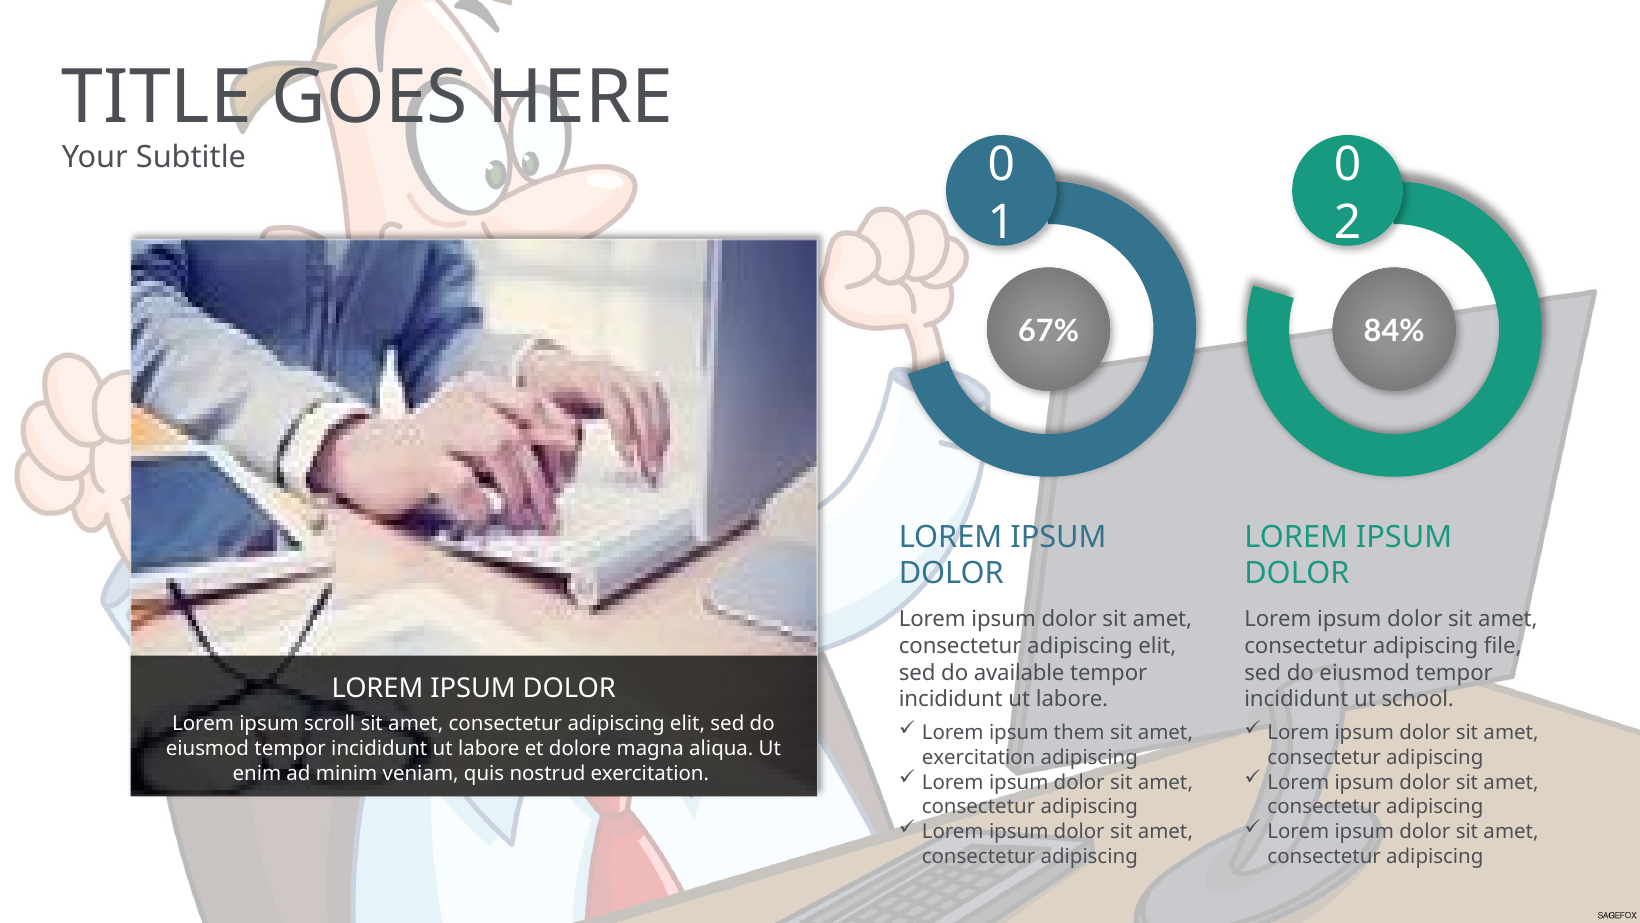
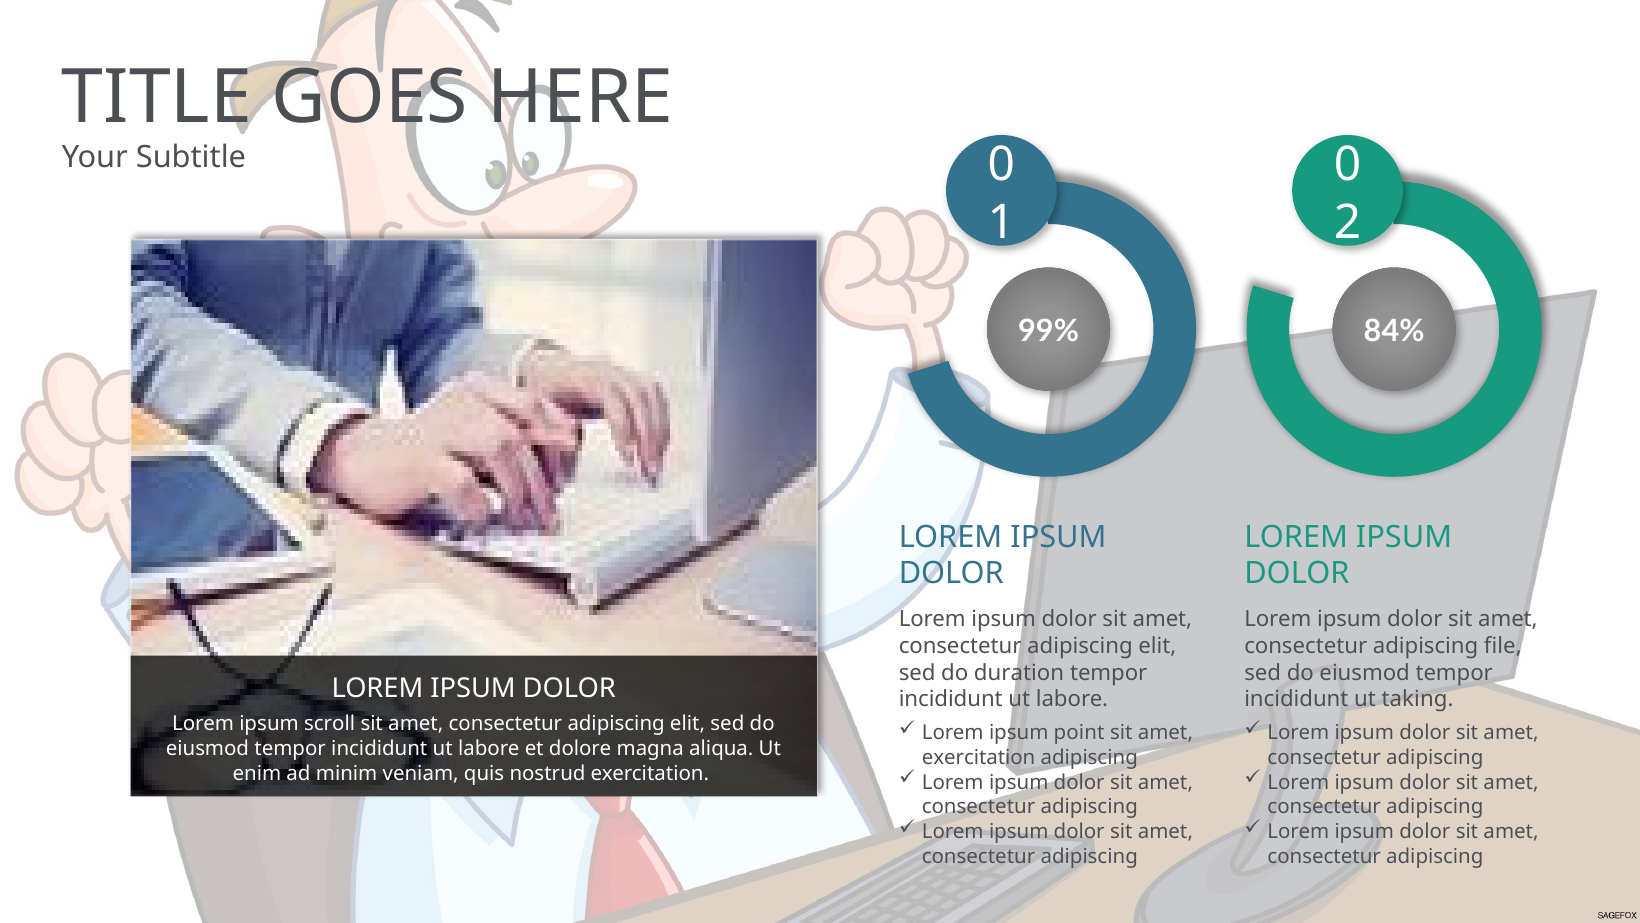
67%: 67% -> 99%
available: available -> duration
school: school -> taking
them: them -> point
